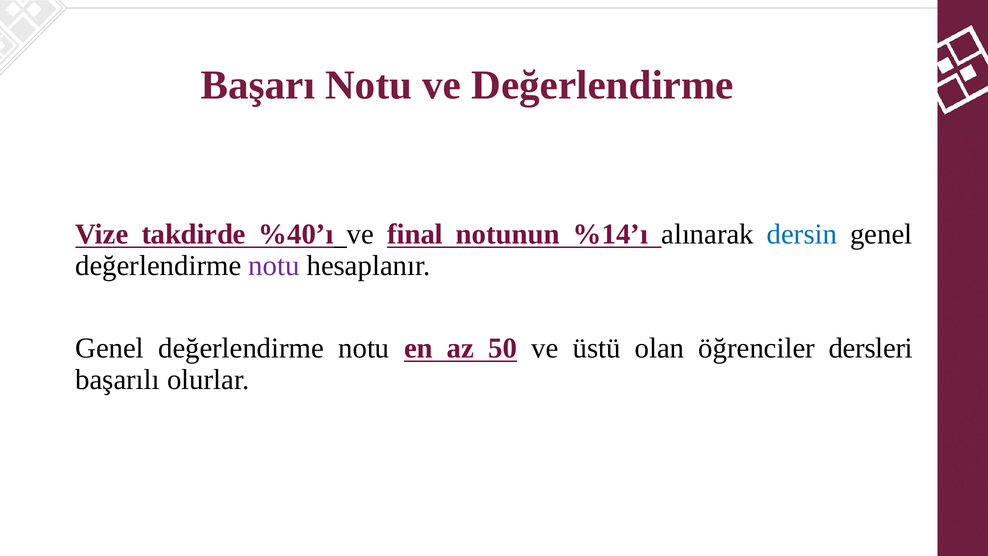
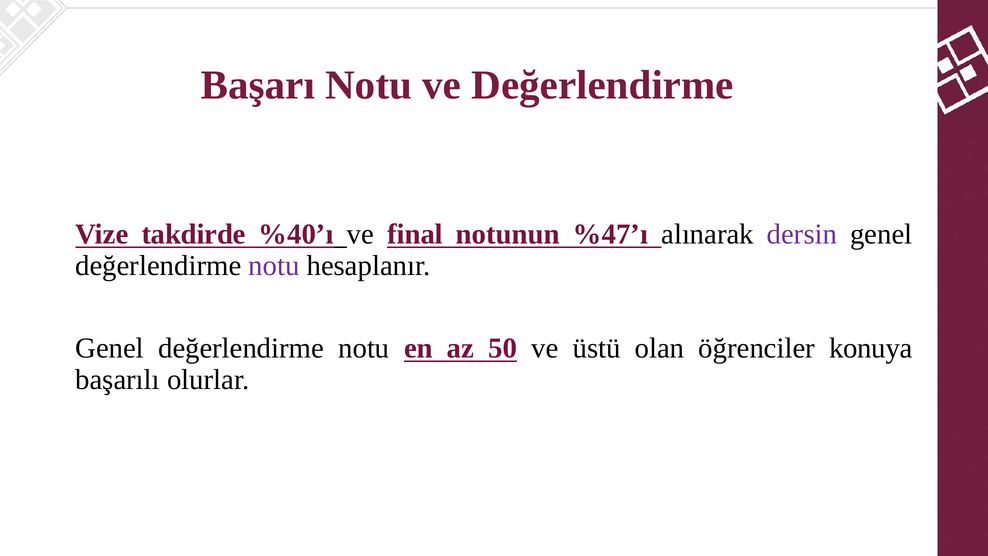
%14’ı: %14’ı -> %47’ı
dersin colour: blue -> purple
dersleri: dersleri -> konuya
